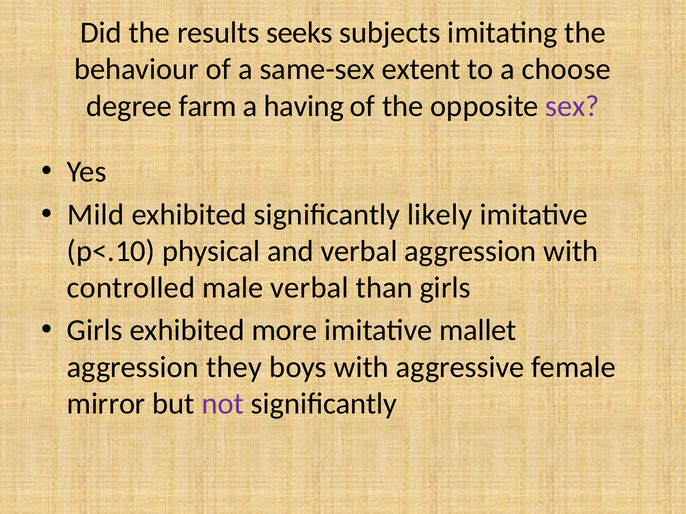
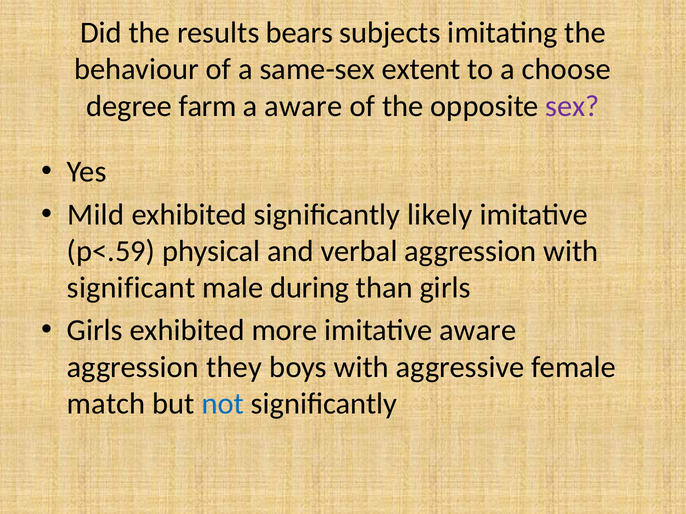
seeks: seeks -> bears
a having: having -> aware
p<.10: p<.10 -> p<.59
controlled: controlled -> significant
male verbal: verbal -> during
imitative mallet: mallet -> aware
mirror: mirror -> match
not colour: purple -> blue
